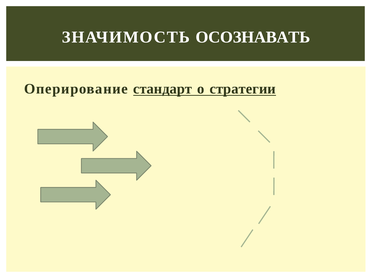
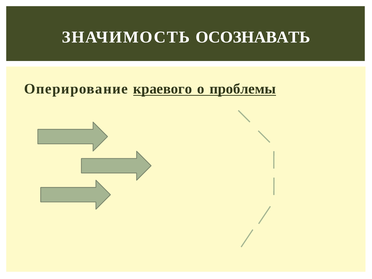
стандарт: стандарт -> краевого
стратегии: стратегии -> проблемы
